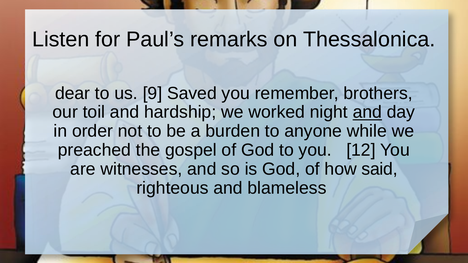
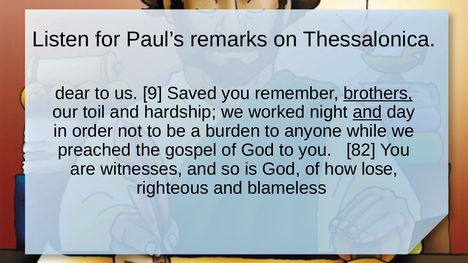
brothers underline: none -> present
12: 12 -> 82
said: said -> lose
